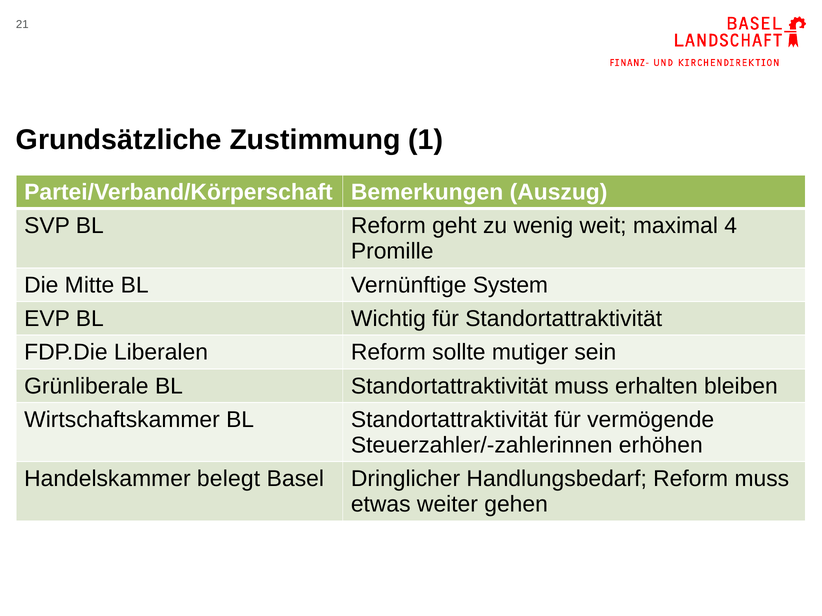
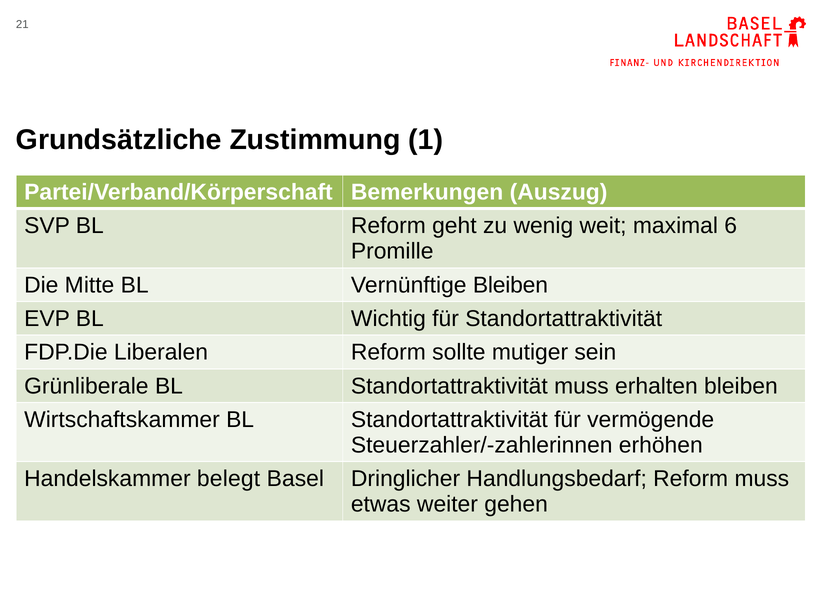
4: 4 -> 6
Vernünftige System: System -> Bleiben
